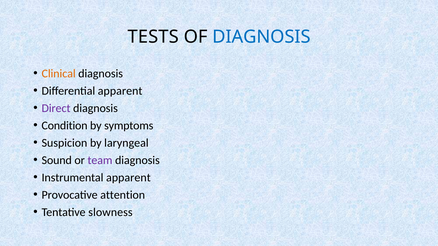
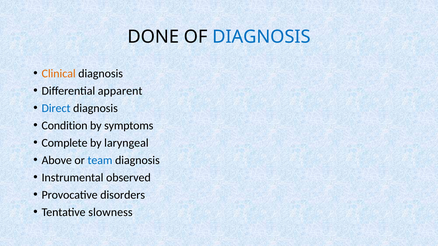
TESTS: TESTS -> DONE
Direct colour: purple -> blue
Suspicion: Suspicion -> Complete
Sound: Sound -> Above
team colour: purple -> blue
Instrumental apparent: apparent -> observed
attention: attention -> disorders
